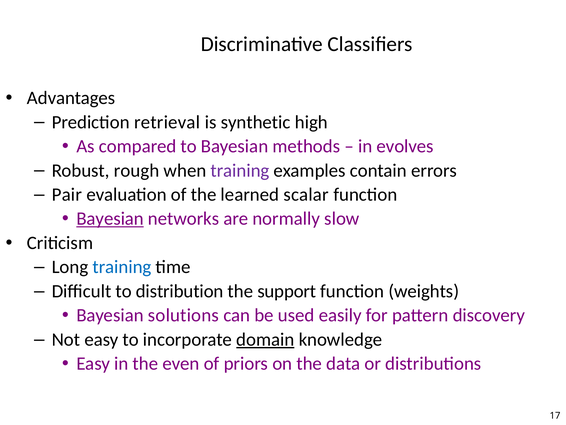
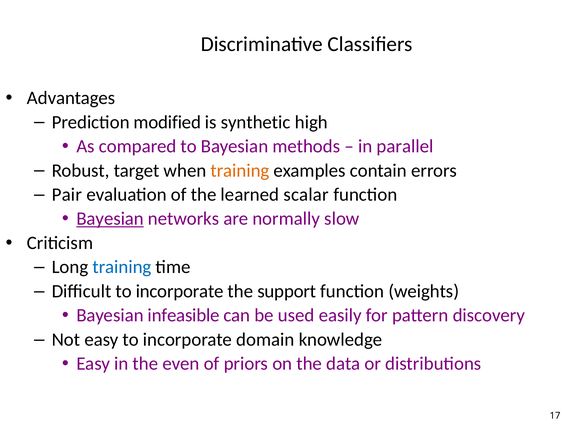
retrieval: retrieval -> modified
evolves: evolves -> parallel
rough: rough -> target
training at (240, 170) colour: purple -> orange
Difficult to distribution: distribution -> incorporate
solutions: solutions -> infeasible
domain underline: present -> none
